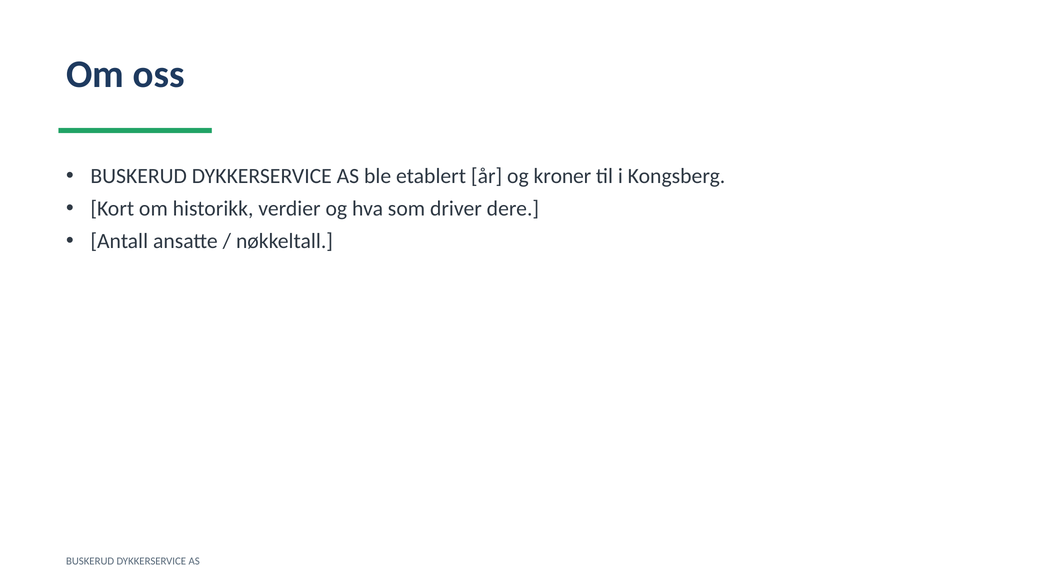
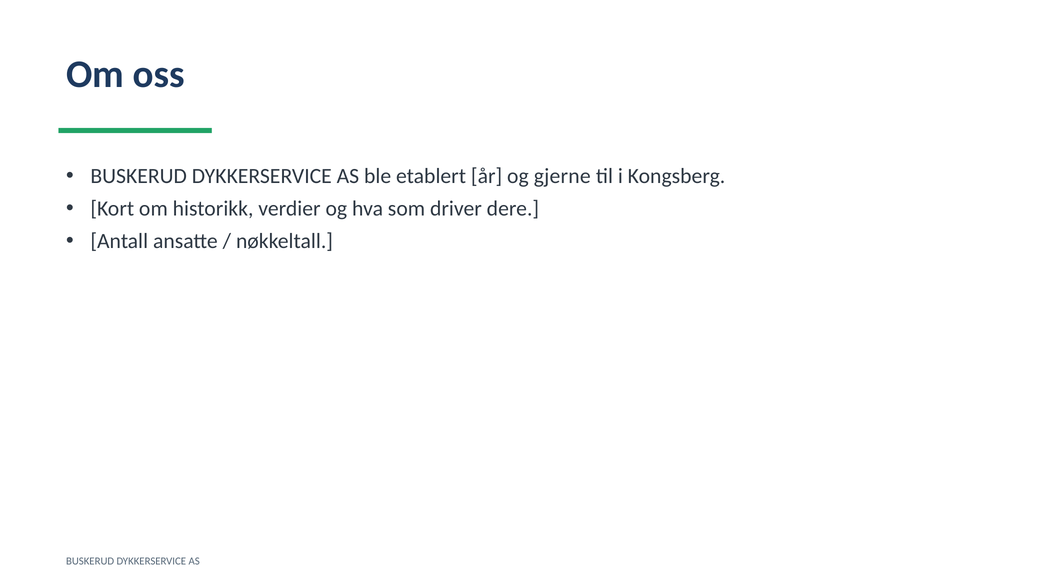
kroner: kroner -> gjerne
